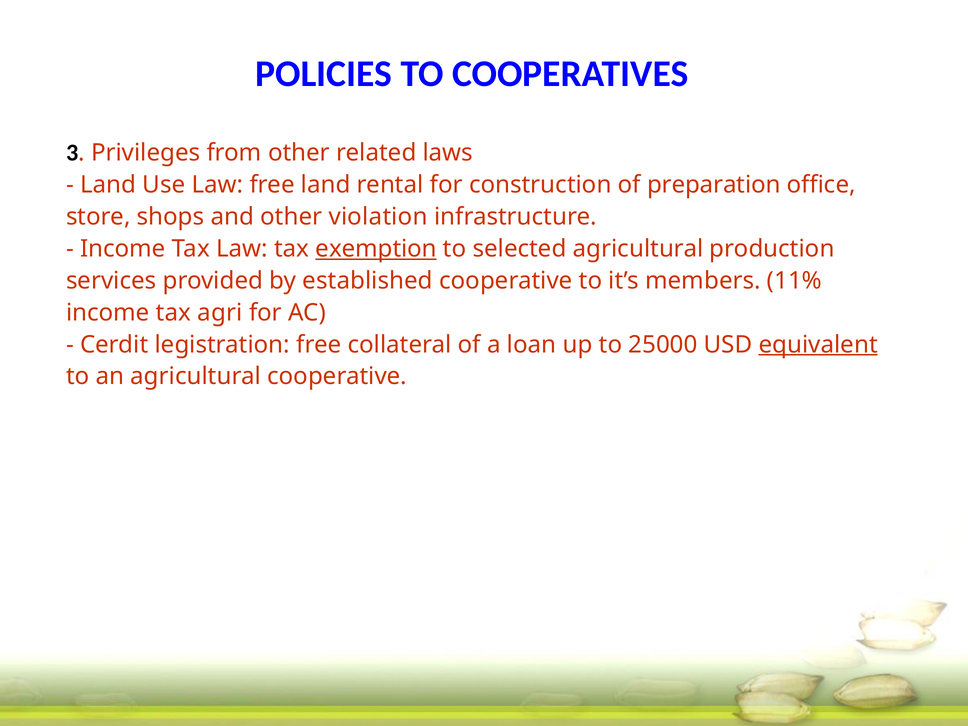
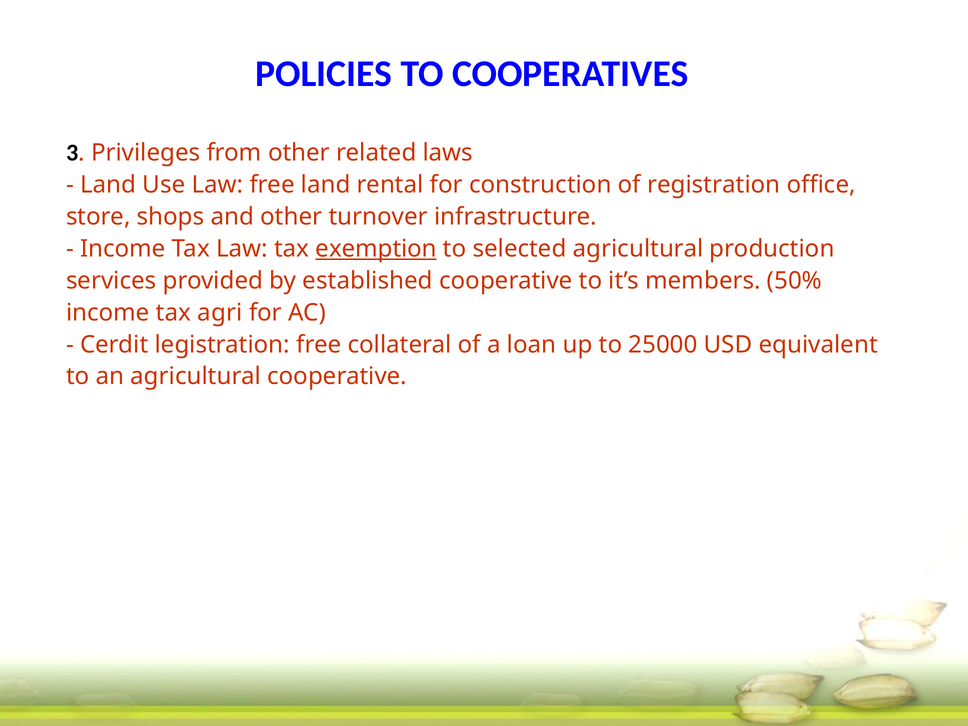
preparation: preparation -> registration
violation: violation -> turnover
11%: 11% -> 50%
equivalent underline: present -> none
